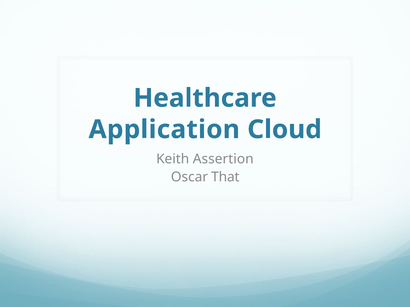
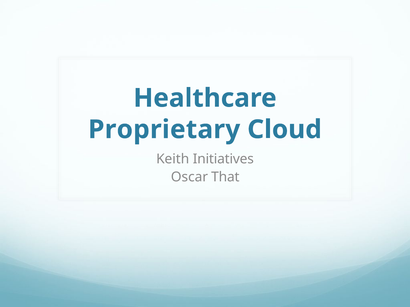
Application: Application -> Proprietary
Assertion: Assertion -> Initiatives
